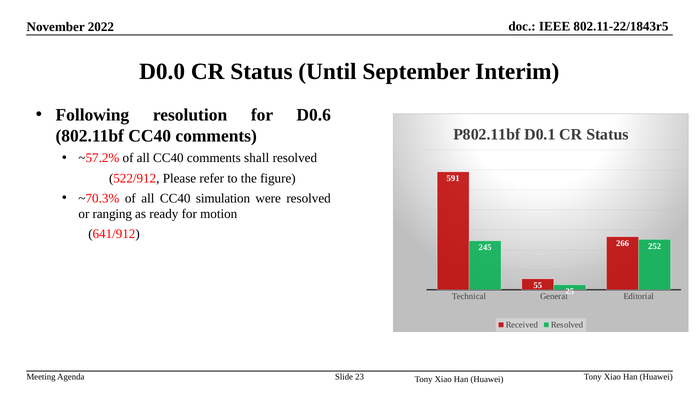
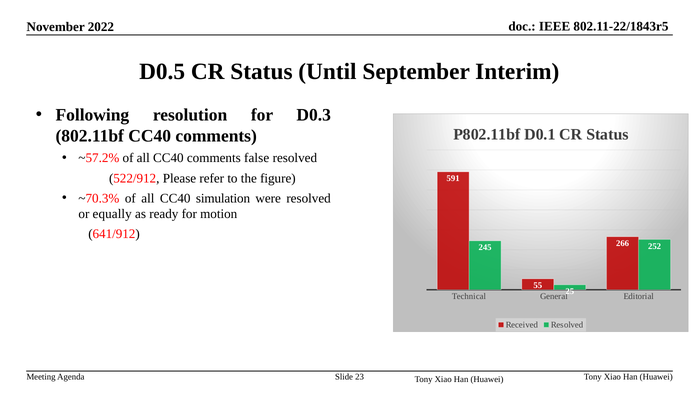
D0.0: D0.0 -> D0.5
D0.6: D0.6 -> D0.3
shall: shall -> false
ranging: ranging -> equally
